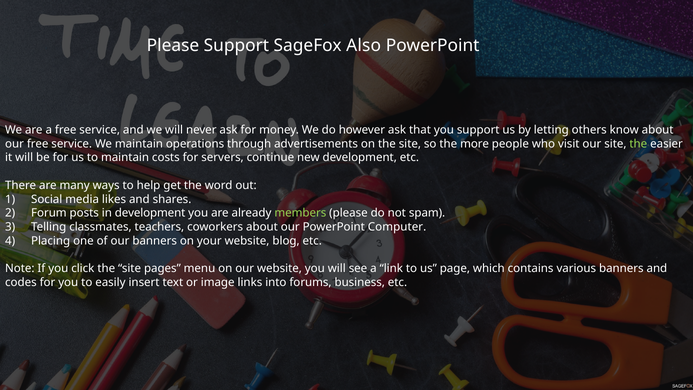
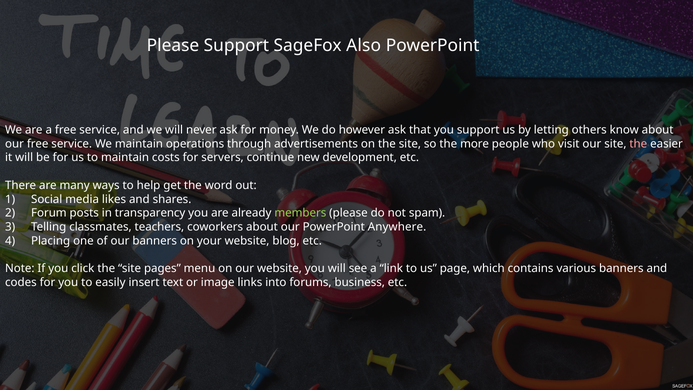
the at (638, 144) colour: light green -> pink
in development: development -> transparency
Computer: Computer -> Anywhere
